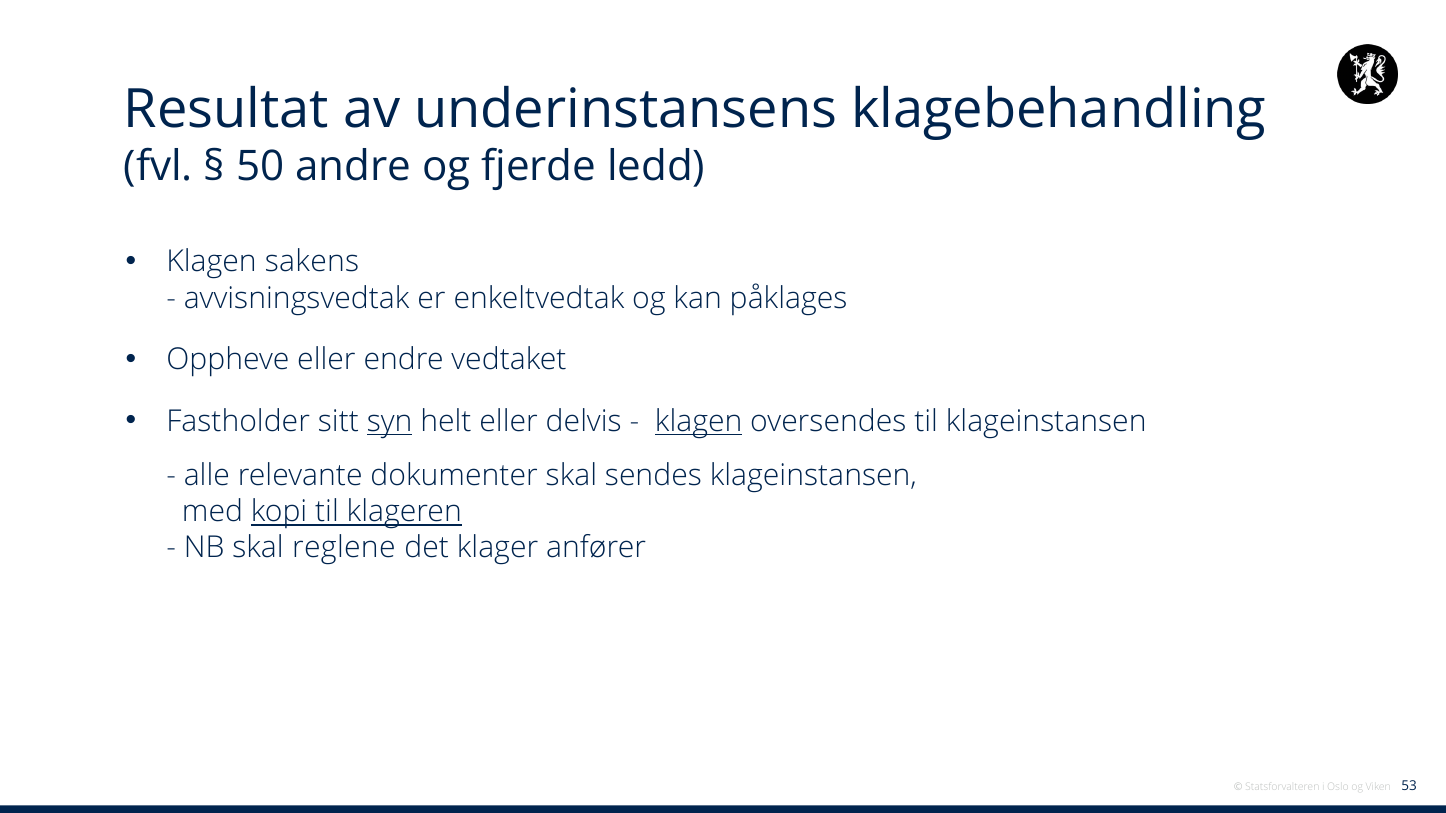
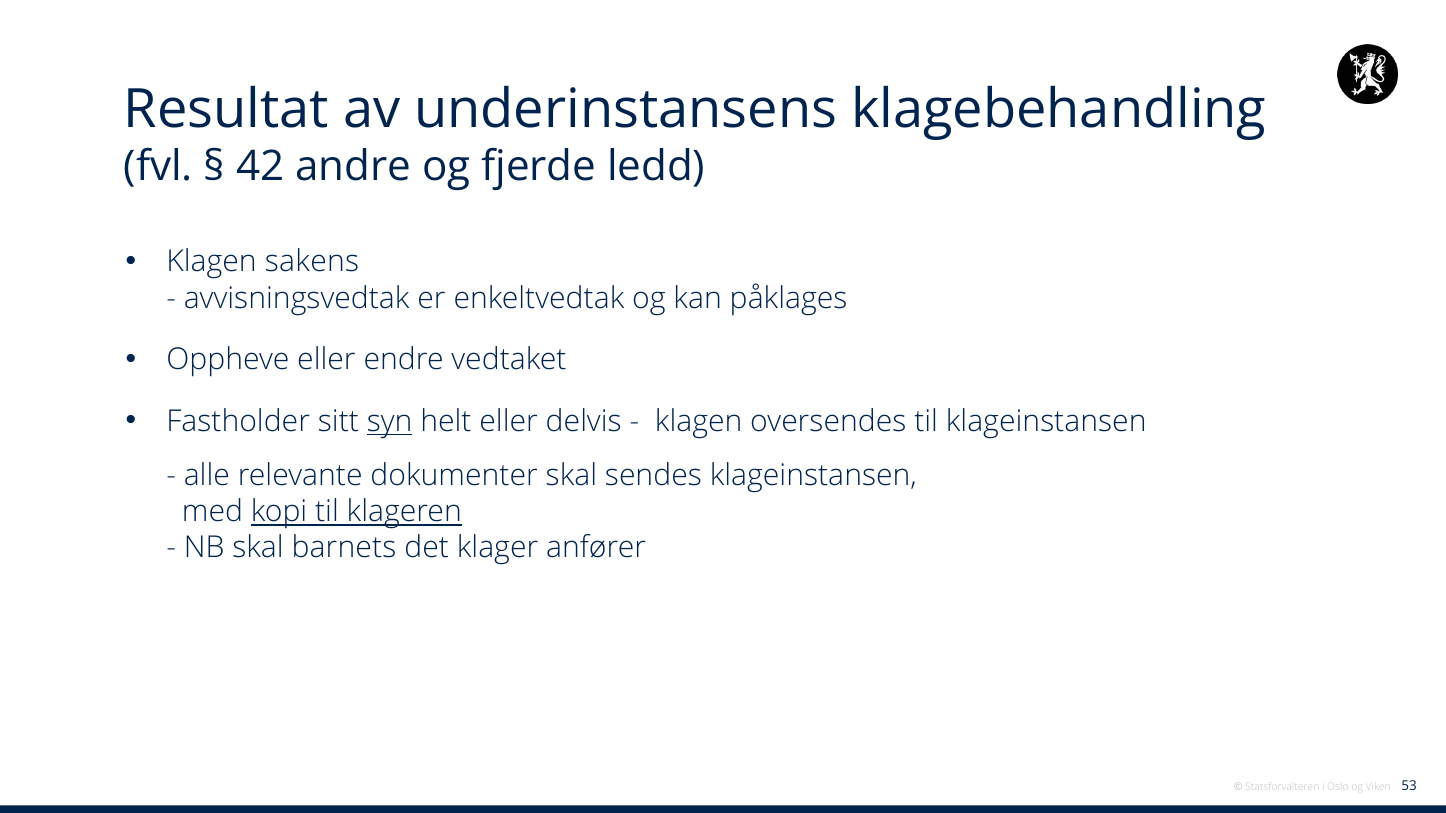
50: 50 -> 42
klagen at (699, 422) underline: present -> none
reglene: reglene -> barnets
